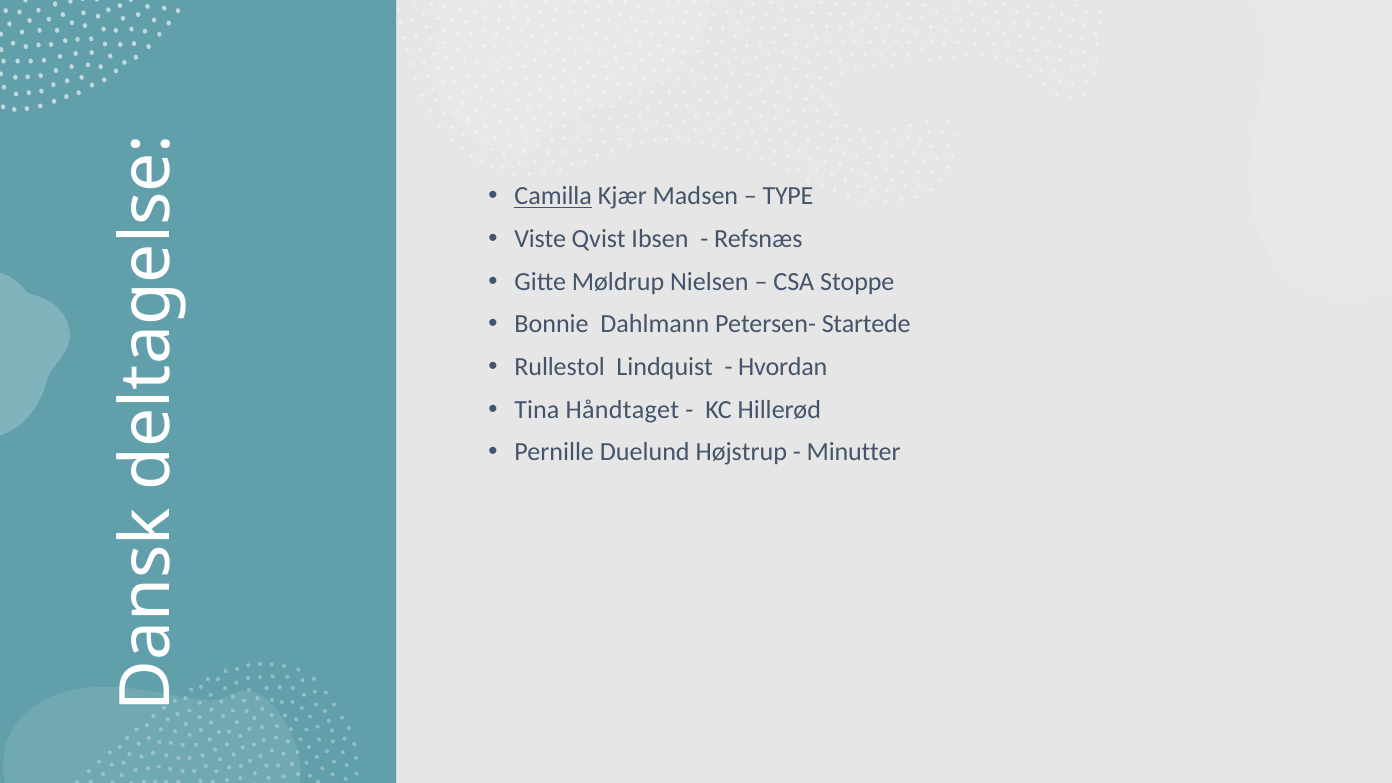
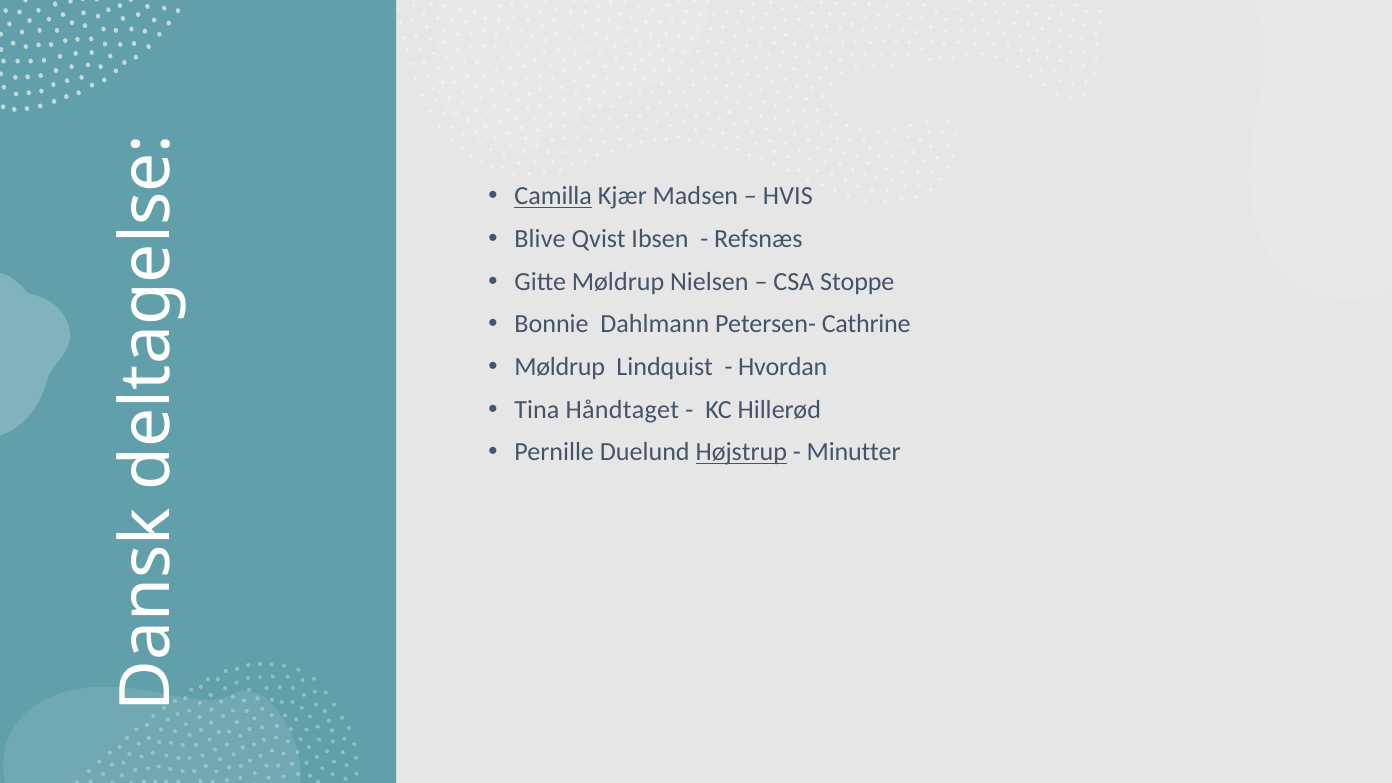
TYPE: TYPE -> HVIS
Viste: Viste -> Blive
Startede: Startede -> Cathrine
Rullestol at (560, 367): Rullestol -> Møldrup
Højstrup underline: none -> present
